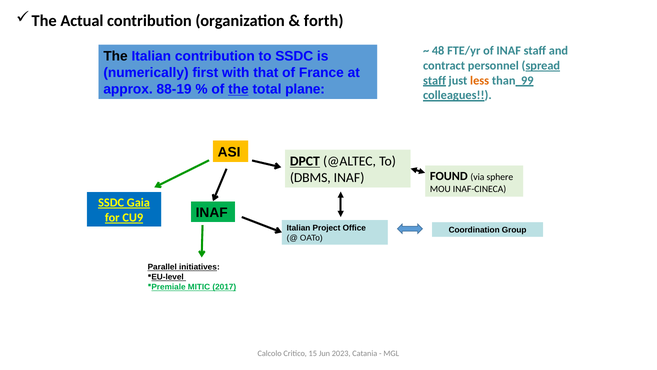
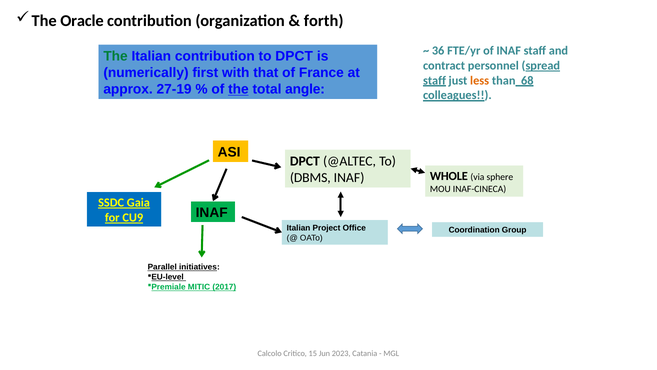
Actual: Actual -> Oracle
48: 48 -> 36
The at (116, 56) colour: black -> green
to SSDC: SSDC -> DPCT
99: 99 -> 68
88-19: 88-19 -> 27-19
plane: plane -> angle
DPCT at (305, 161) underline: present -> none
FOUND: FOUND -> WHOLE
